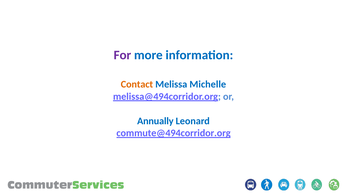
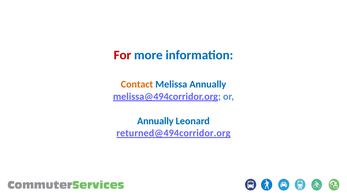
For colour: purple -> red
Melissa Michelle: Michelle -> Annually
commute@494corridor.org: commute@494corridor.org -> returned@494corridor.org
